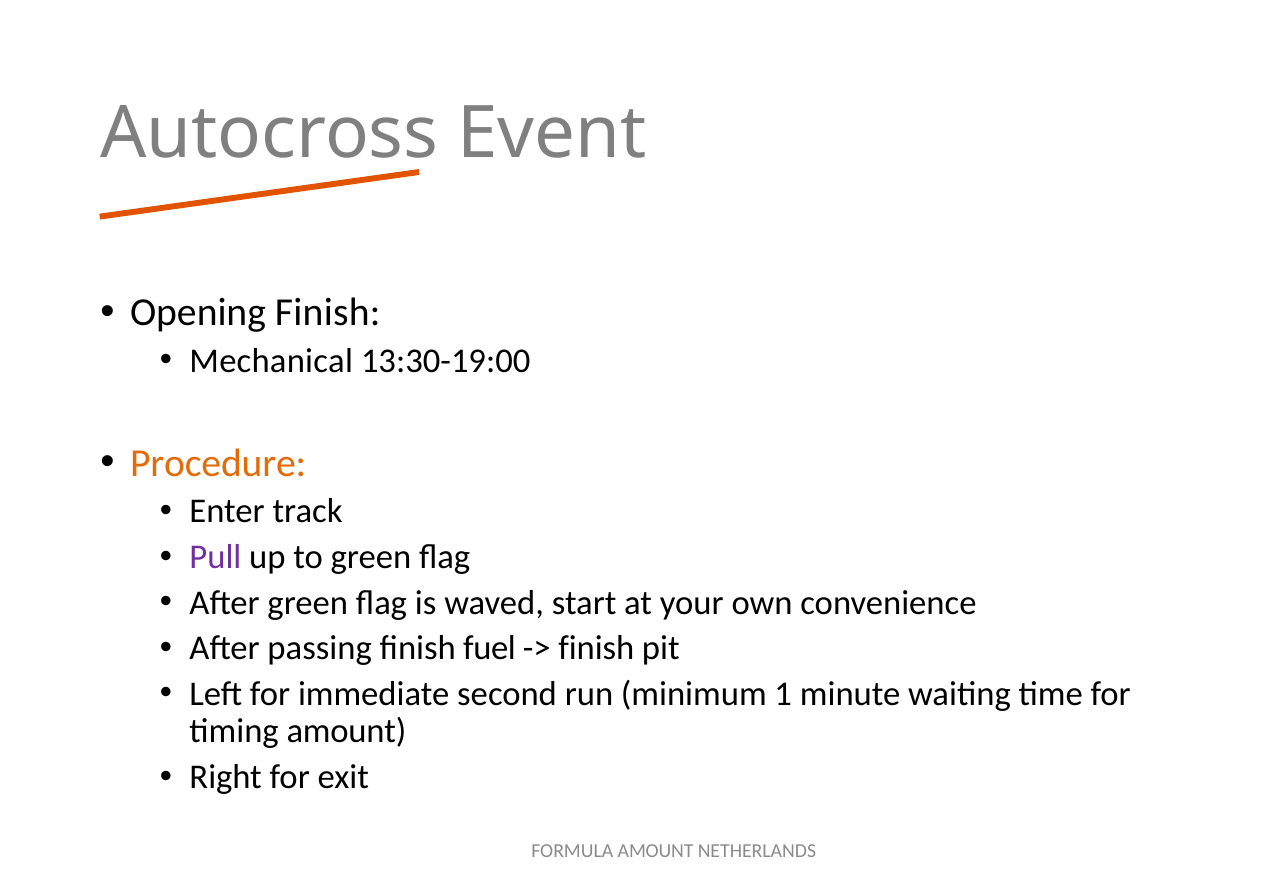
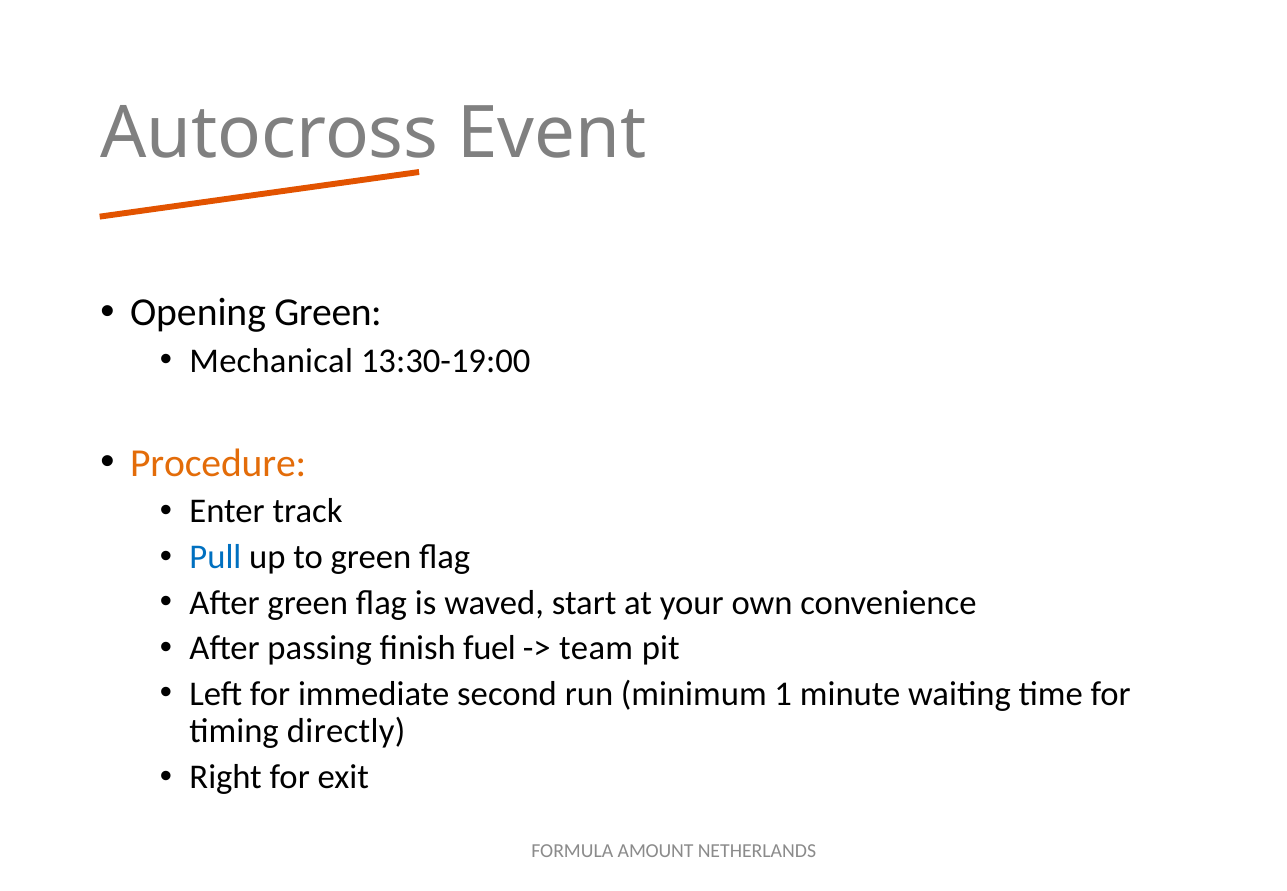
Opening Finish: Finish -> Green
Pull colour: purple -> blue
finish at (596, 648): finish -> team
timing amount: amount -> directly
